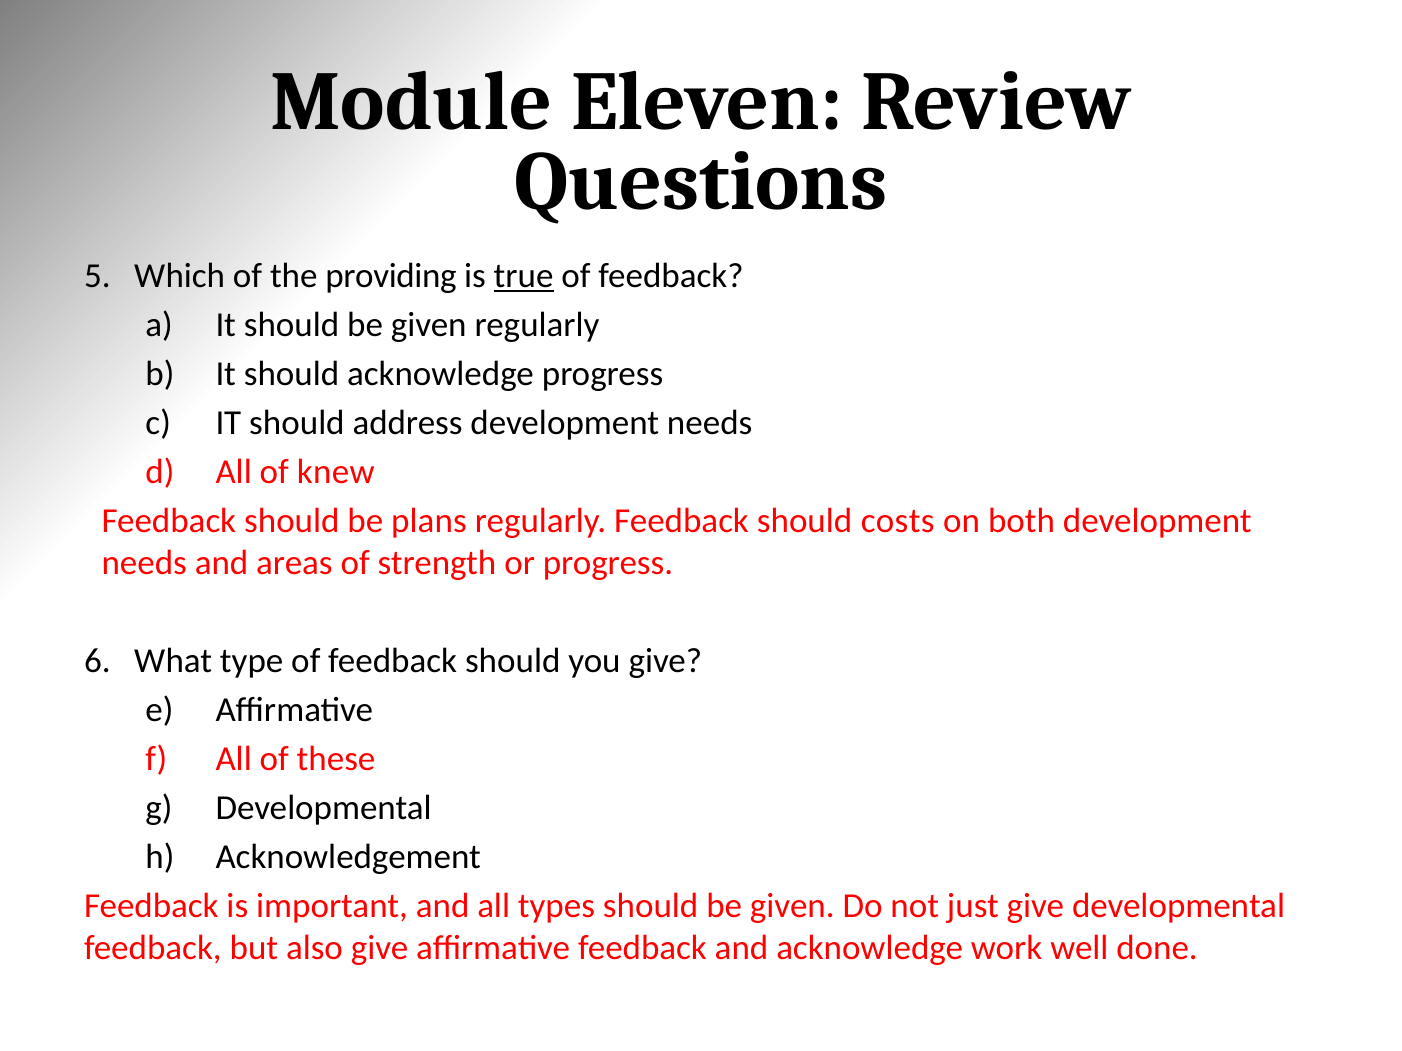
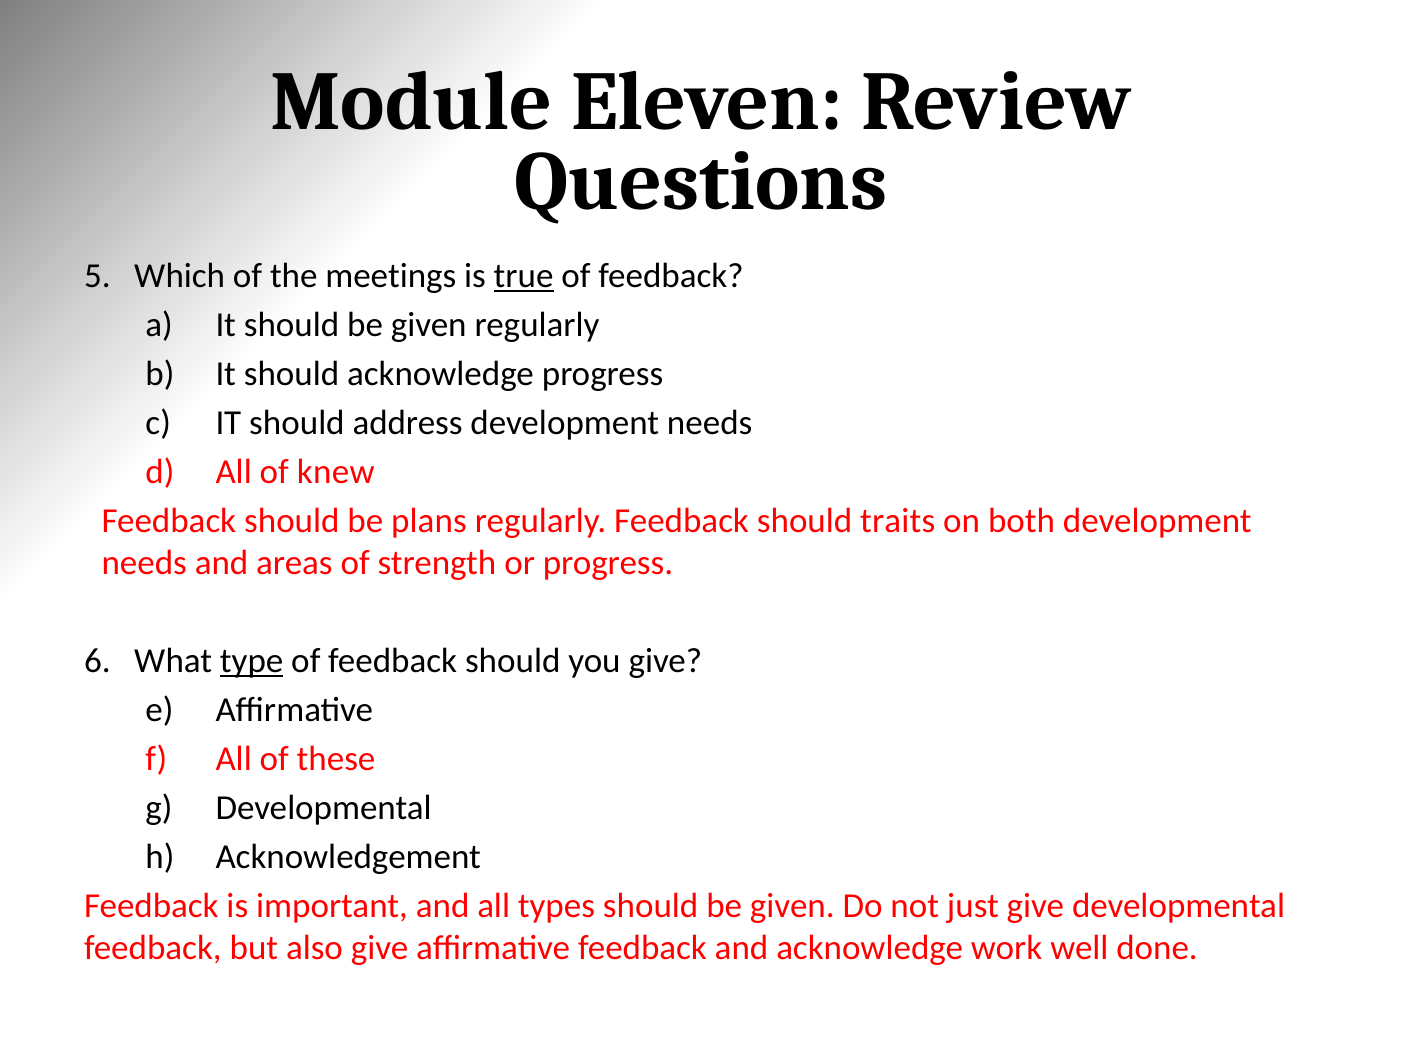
providing: providing -> meetings
costs: costs -> traits
type underline: none -> present
